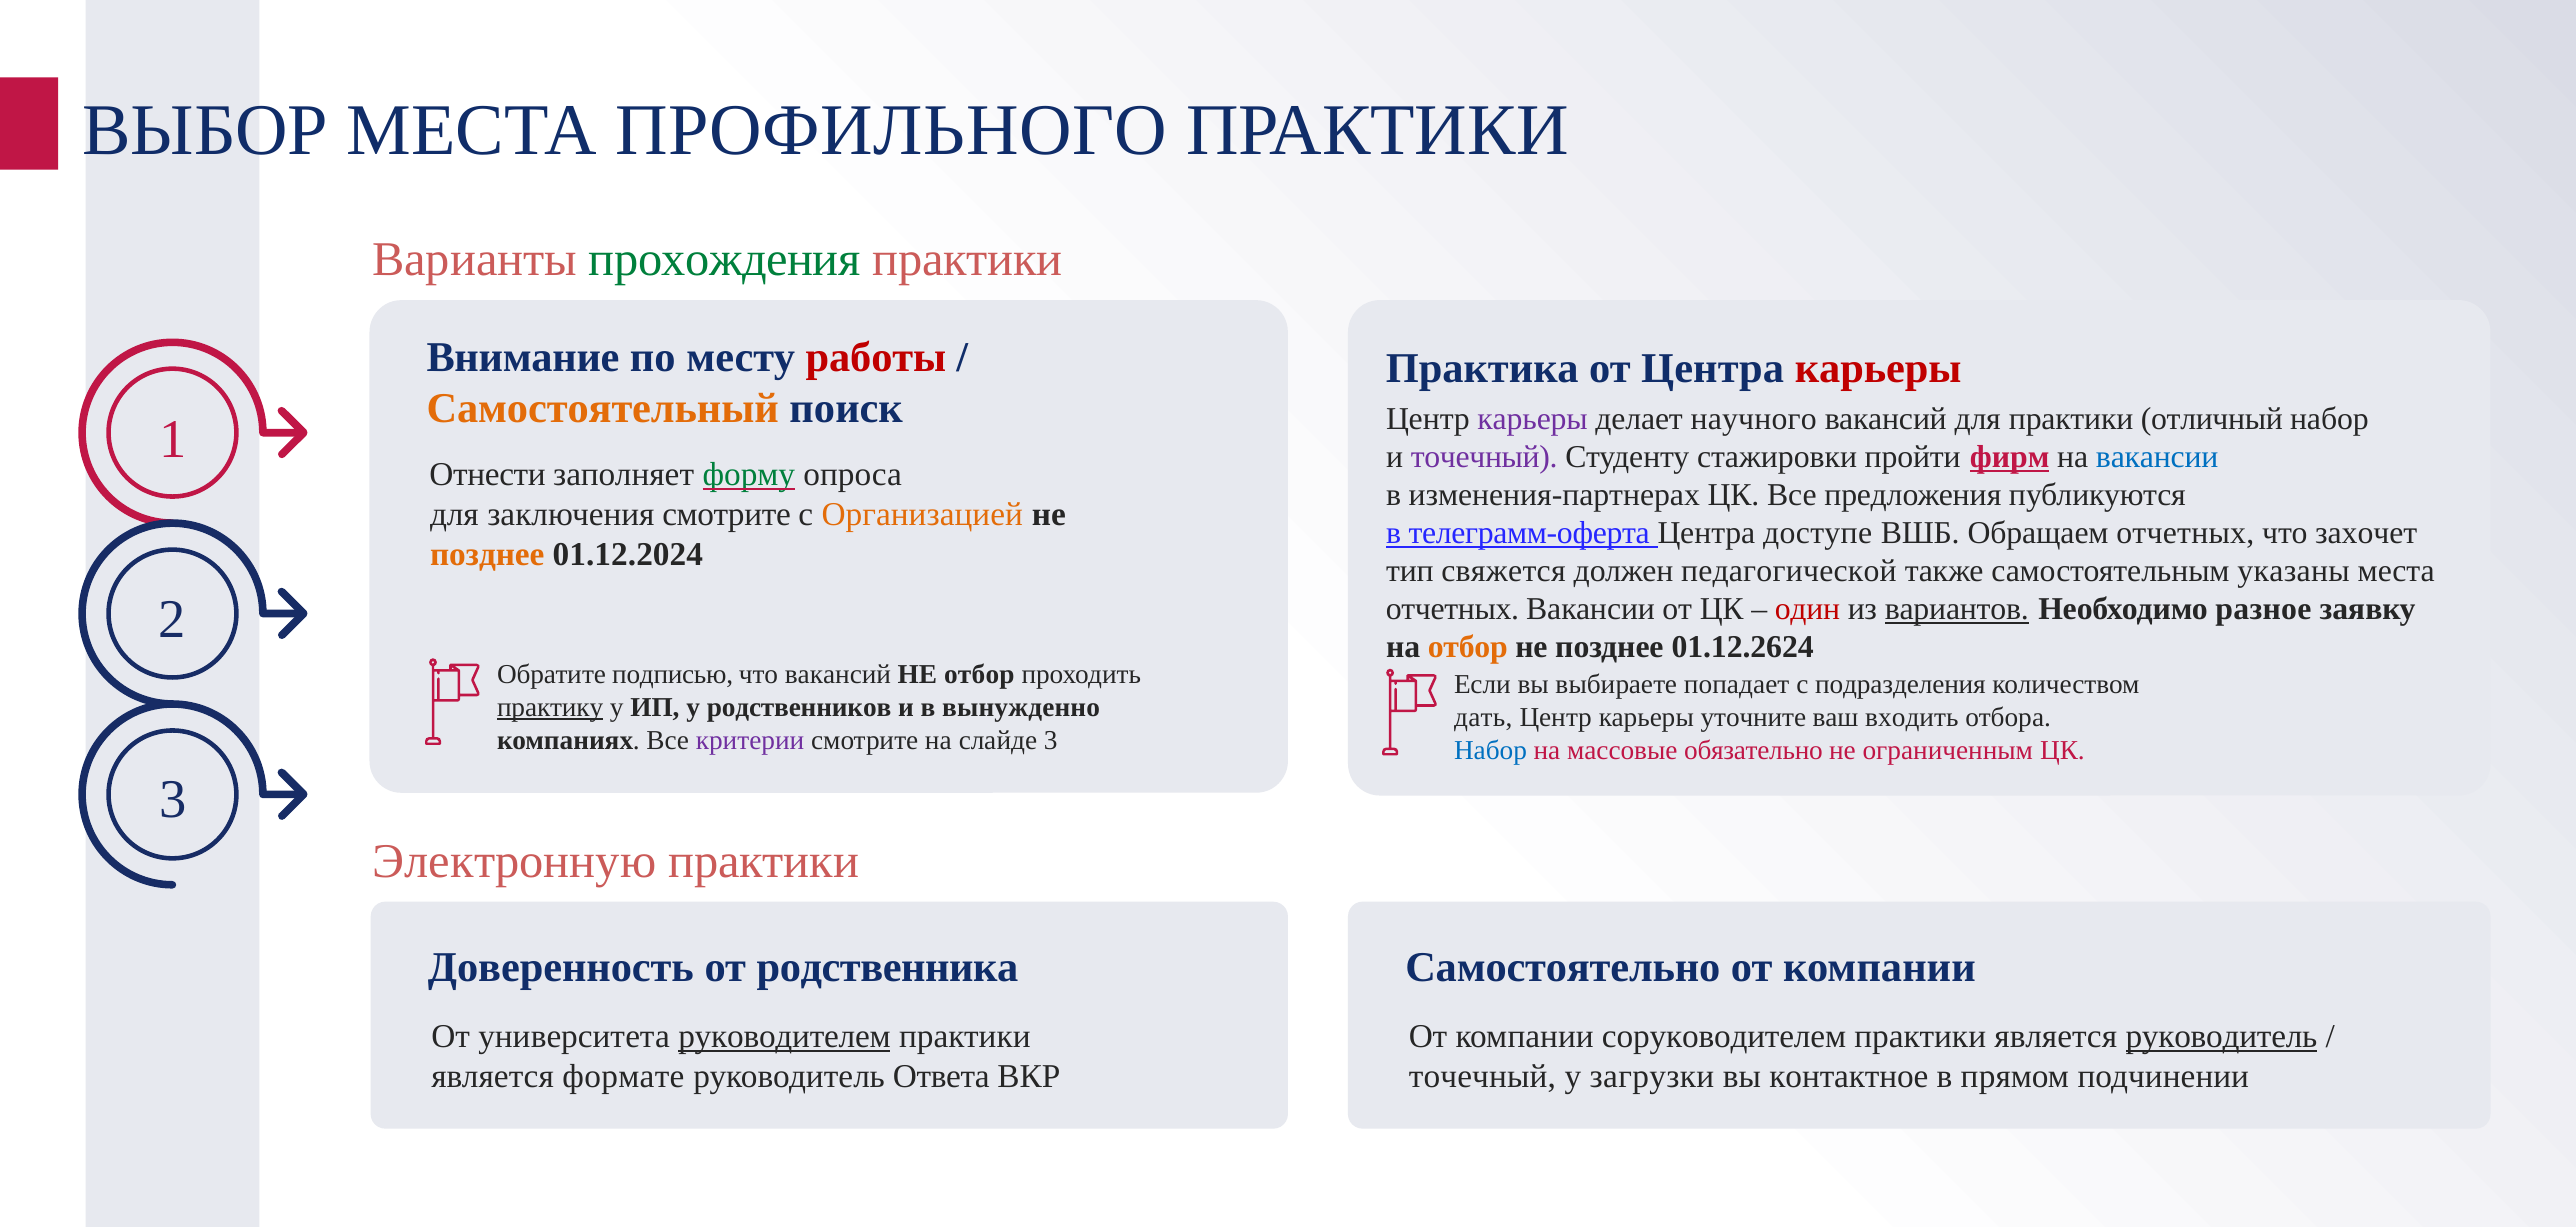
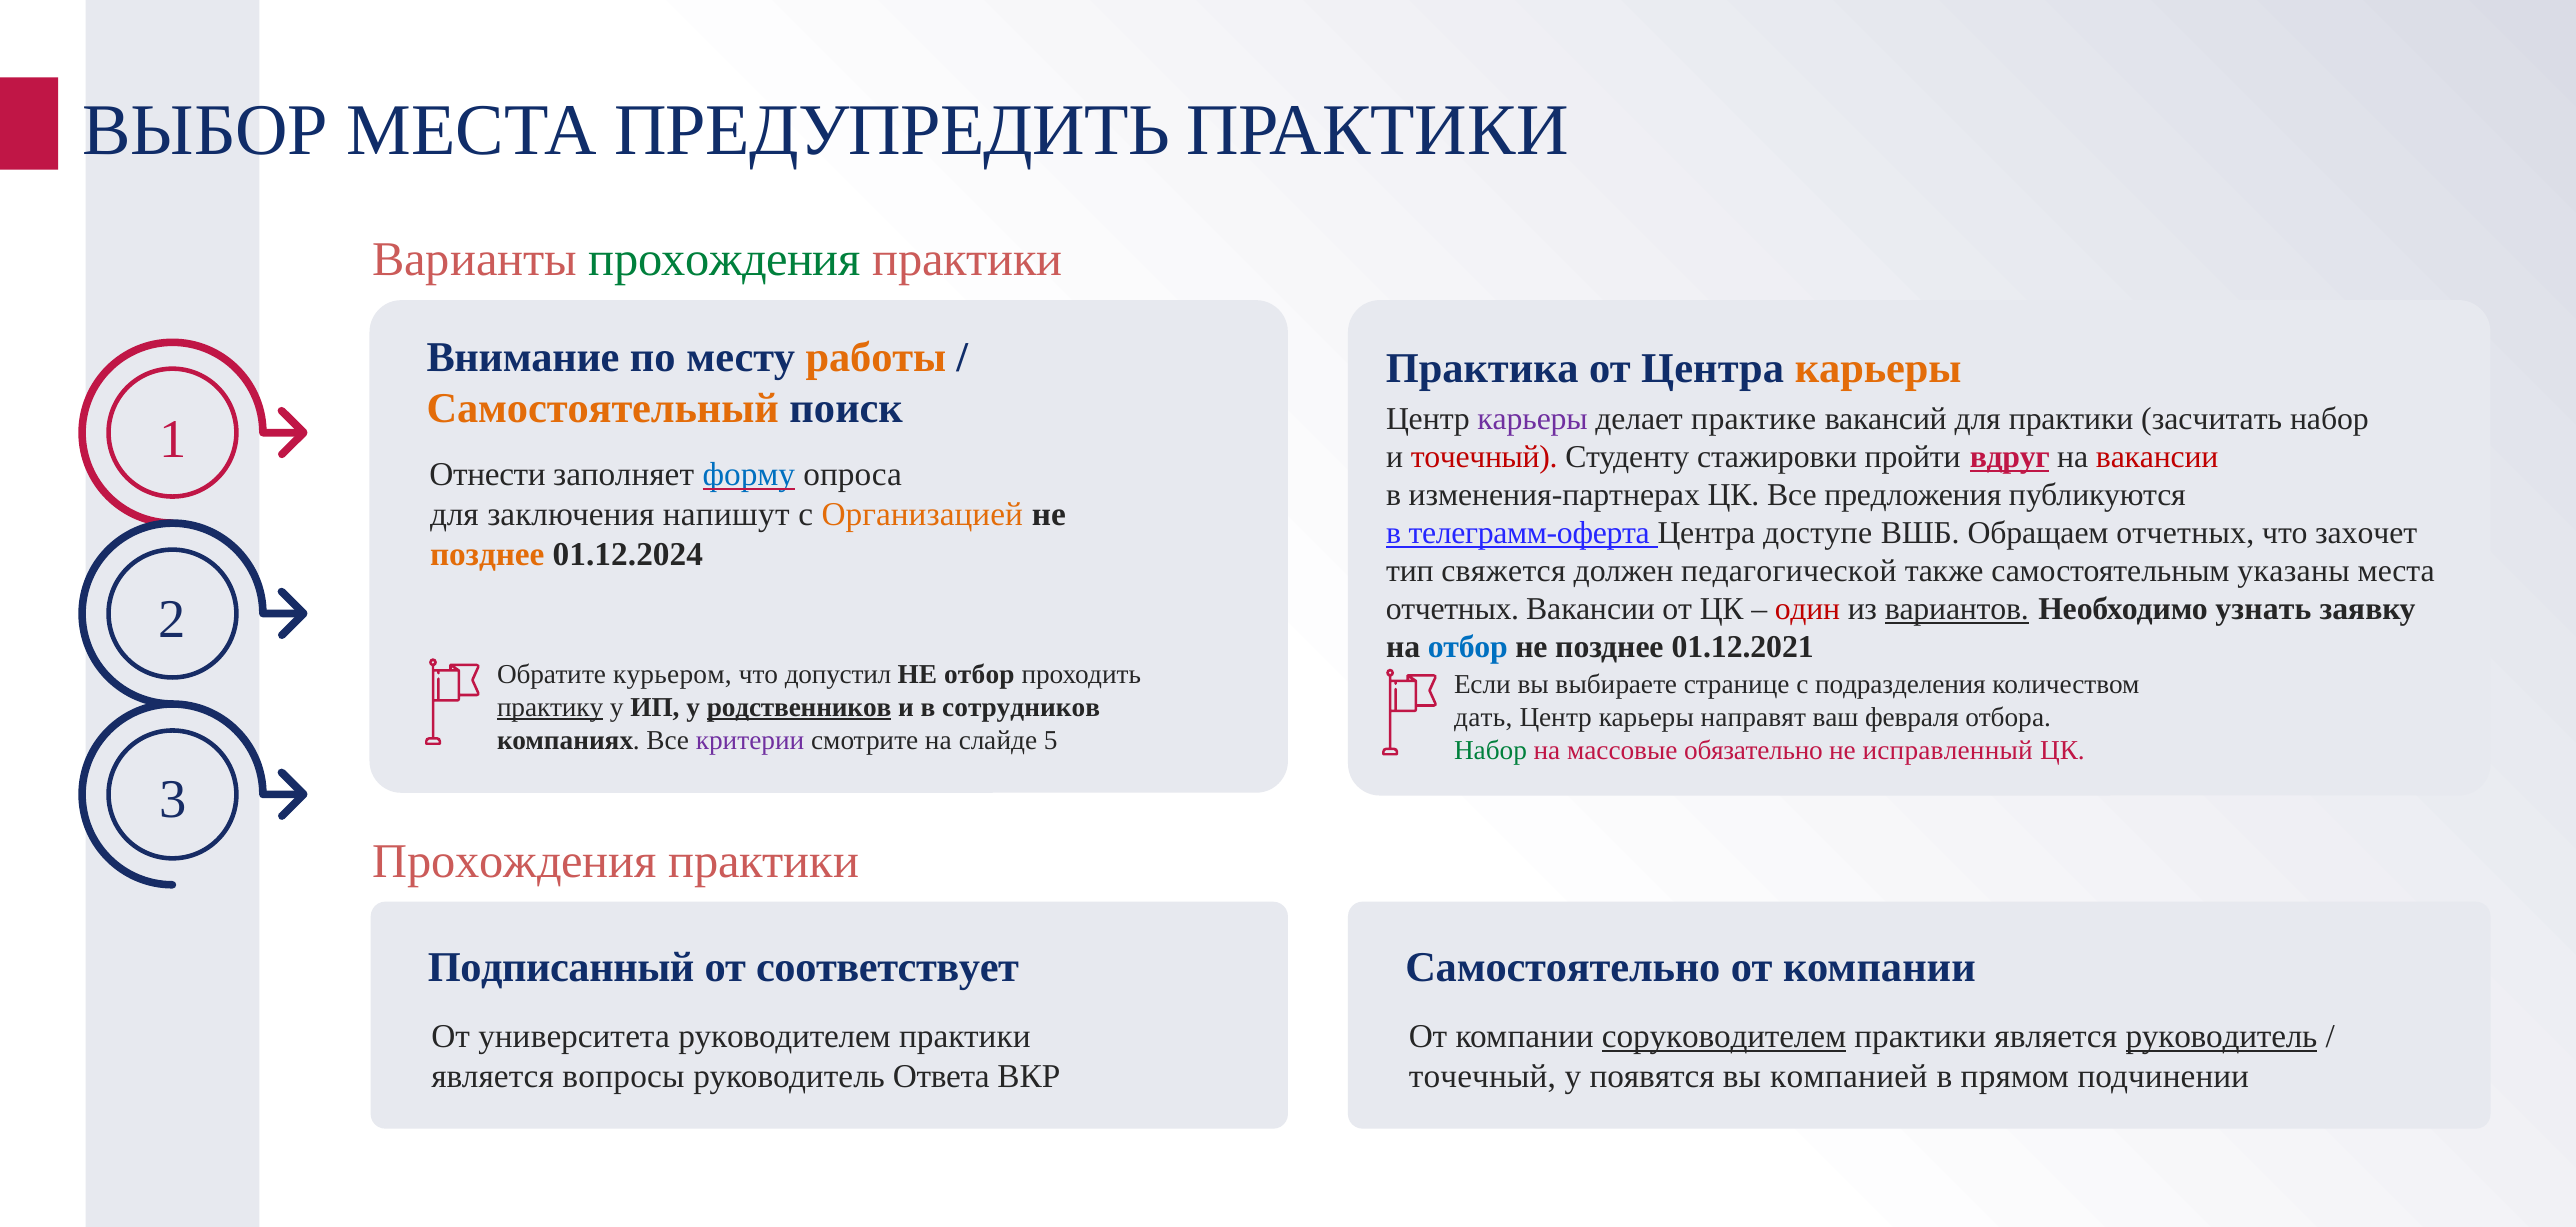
ПРОФИЛЬНОГО: ПРОФИЛЬНОГО -> ПРЕДУПРЕДИТЬ
работы colour: red -> orange
карьеры at (1878, 369) colour: red -> orange
научного: научного -> практике
отличный: отличный -> засчитать
точечный at (1484, 457) colour: purple -> red
фирм: фирм -> вдруг
вакансии at (2157, 457) colour: blue -> red
форму colour: green -> blue
заключения смотрите: смотрите -> напишут
разное: разное -> узнать
отбор at (1468, 647) colour: orange -> blue
01.12.2624: 01.12.2624 -> 01.12.2021
подписью: подписью -> курьером
что вакансий: вакансий -> допустил
попадает: попадает -> странице
родственников underline: none -> present
вынужденно: вынужденно -> сотрудников
уточните: уточните -> направят
входить: входить -> февраля
слайде 3: 3 -> 5
Набор at (1491, 750) colour: blue -> green
ограниченным: ограниченным -> исправленный
Электронную at (515, 861): Электронную -> Прохождения
Доверенность: Доверенность -> Подписанный
родственника: родственника -> соответствует
руководителем underline: present -> none
соруководителем underline: none -> present
формате: формате -> вопросы
загрузки: загрузки -> появятся
контактное: контактное -> компанией
